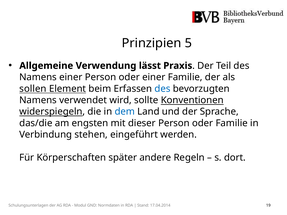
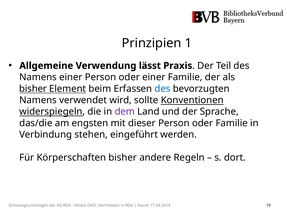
5: 5 -> 1
sollen at (33, 89): sollen -> bisher
dem colour: blue -> purple
Körperschaften später: später -> bisher
